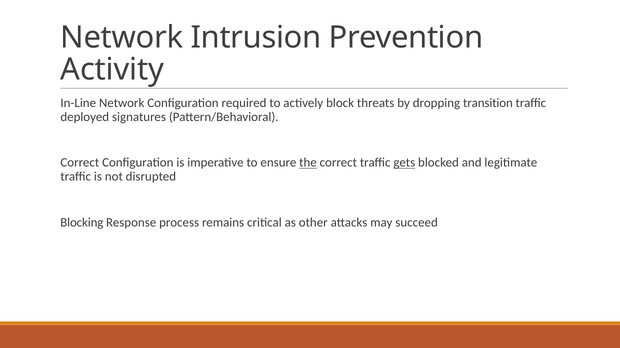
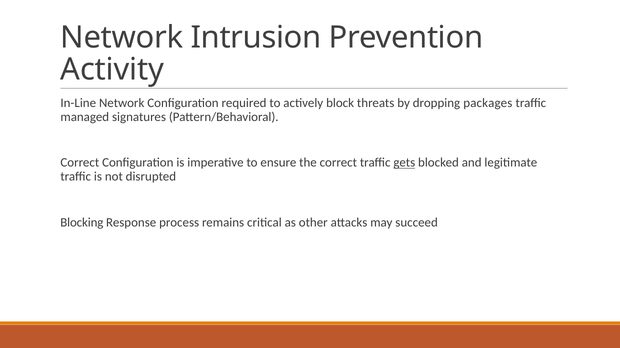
transition: transition -> packages
deployed: deployed -> managed
the underline: present -> none
